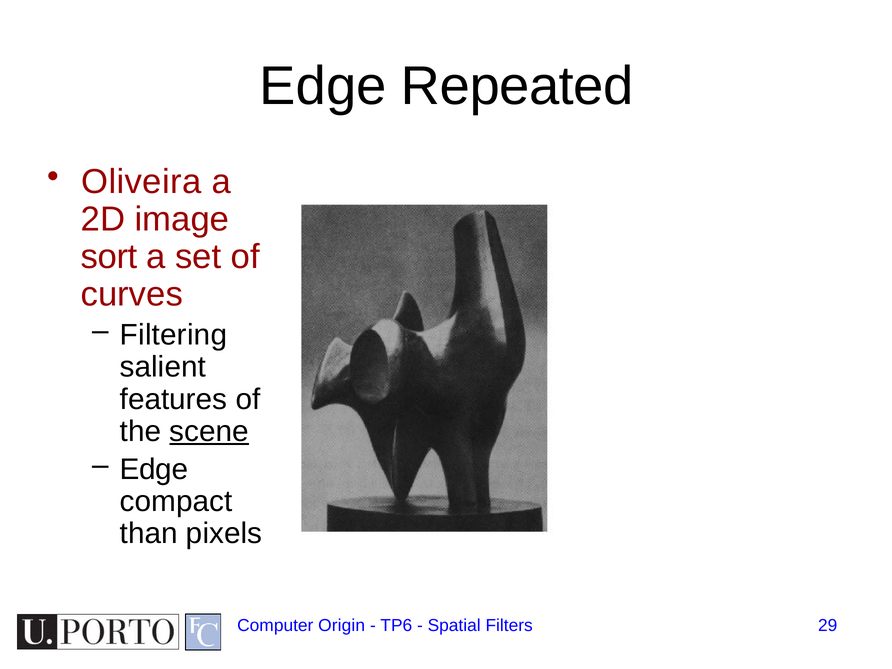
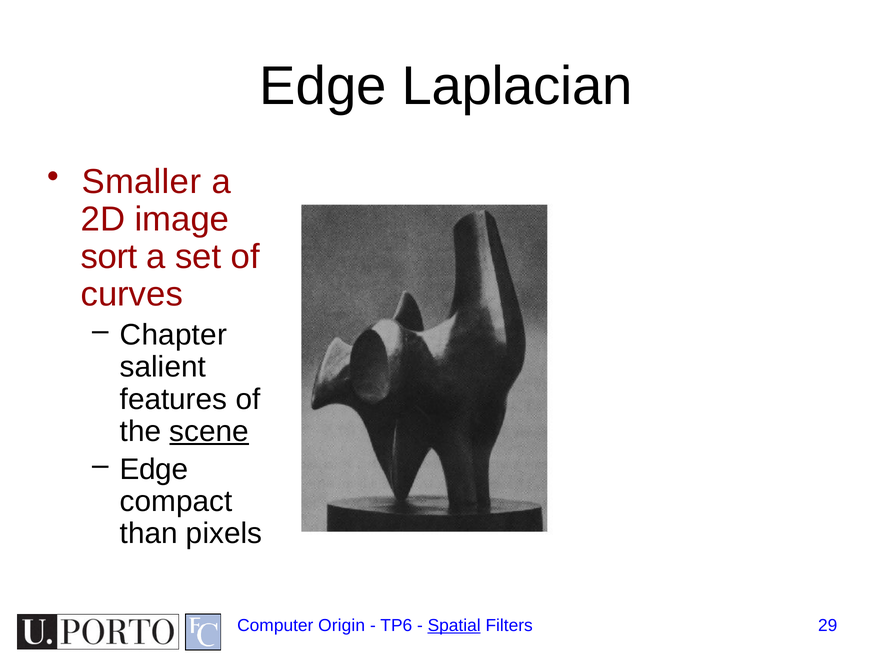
Repeated: Repeated -> Laplacian
Oliveira: Oliveira -> Smaller
Filtering: Filtering -> Chapter
Spatial underline: none -> present
